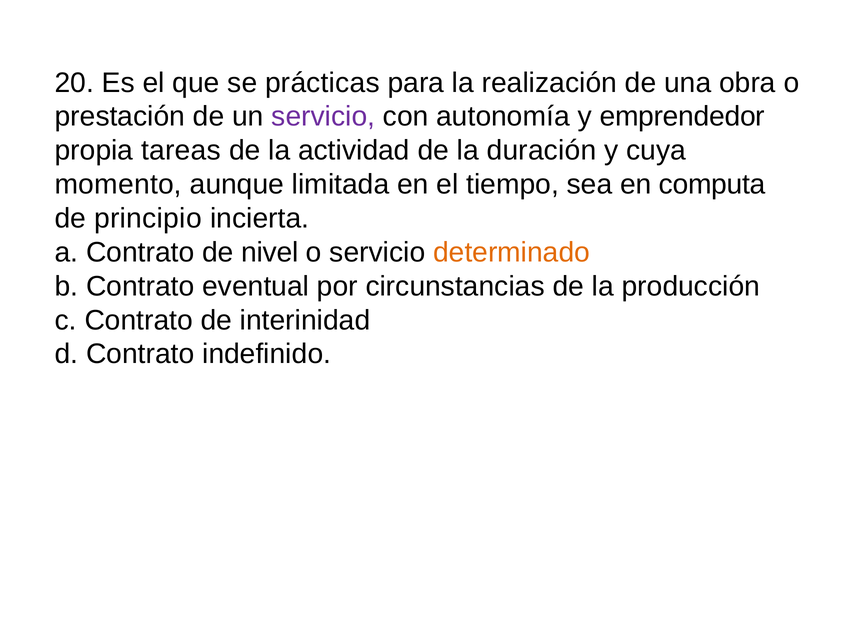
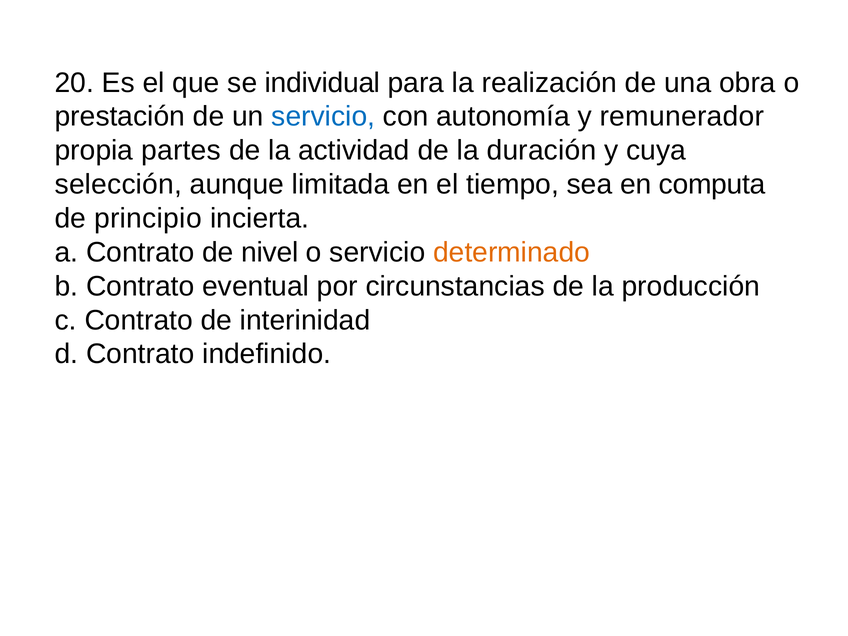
prácticas: prácticas -> individual
servicio at (323, 117) colour: purple -> blue
emprendedor: emprendedor -> remunerador
tareas: tareas -> partes
momento: momento -> selección
